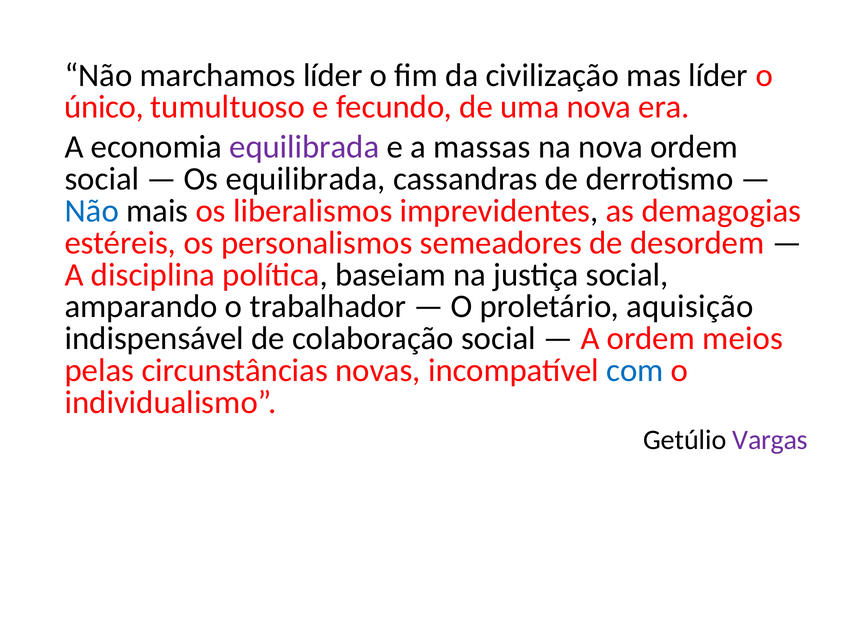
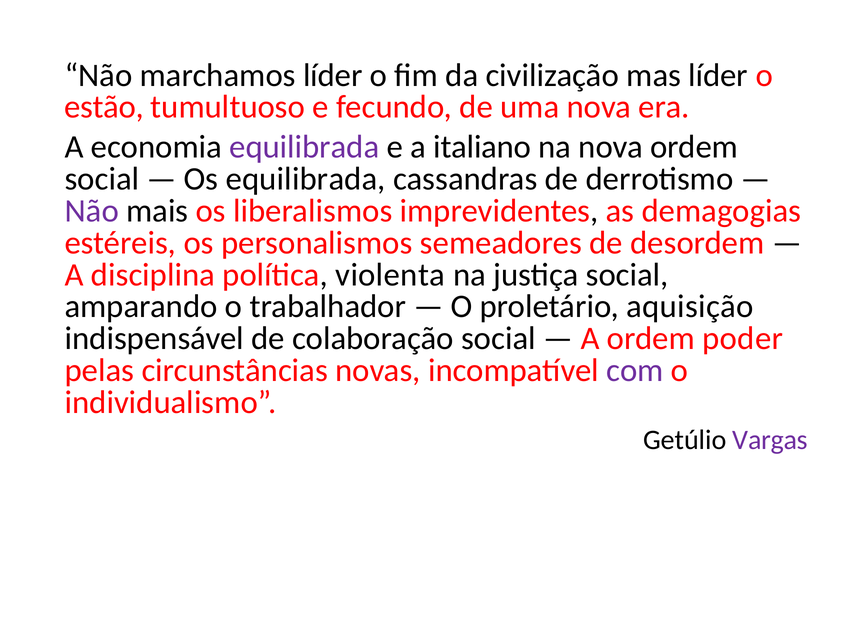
único: único -> estão
massas: massas -> italiano
Não at (92, 211) colour: blue -> purple
baseiam: baseiam -> violenta
meios: meios -> poder
com colour: blue -> purple
